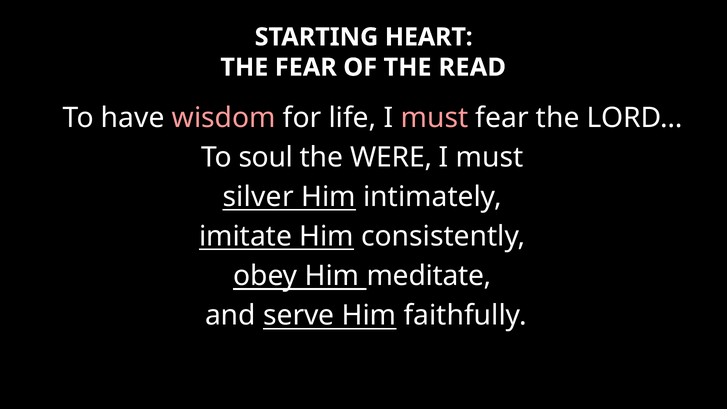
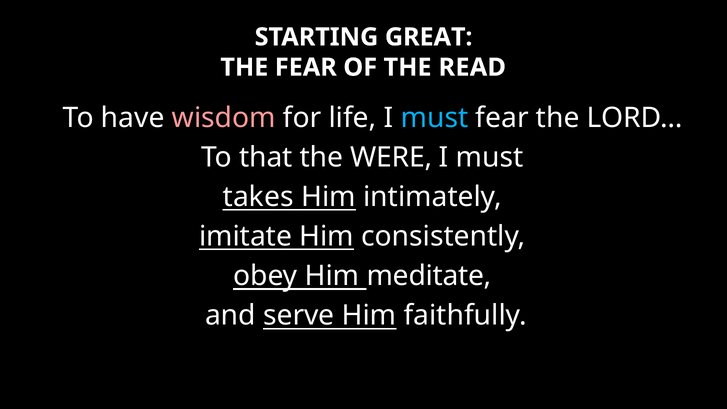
HEART: HEART -> GREAT
must at (434, 118) colour: pink -> light blue
soul: soul -> that
silver: silver -> takes
